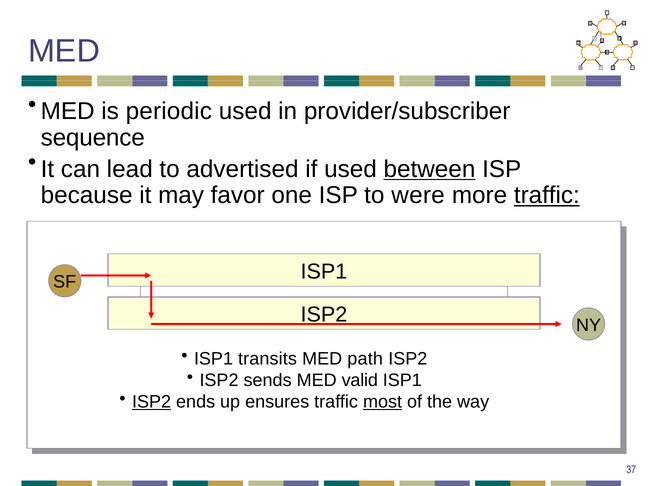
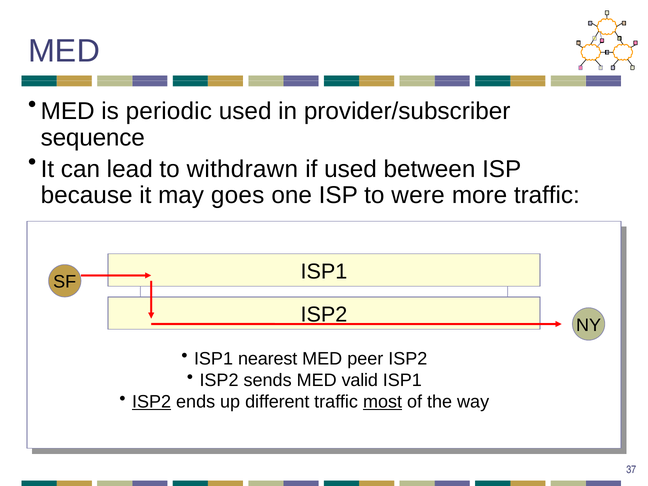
advertised: advertised -> withdrawn
between underline: present -> none
favor: favor -> goes
traffic at (547, 195) underline: present -> none
transits: transits -> nearest
path: path -> peer
ensures: ensures -> different
